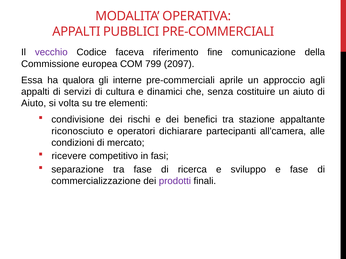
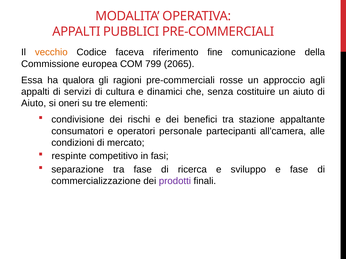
vecchio colour: purple -> orange
2097: 2097 -> 2065
interne: interne -> ragioni
aprile: aprile -> rosse
volta: volta -> oneri
riconosciuto: riconosciuto -> consumatori
dichiarare: dichiarare -> personale
ricevere: ricevere -> respinte
